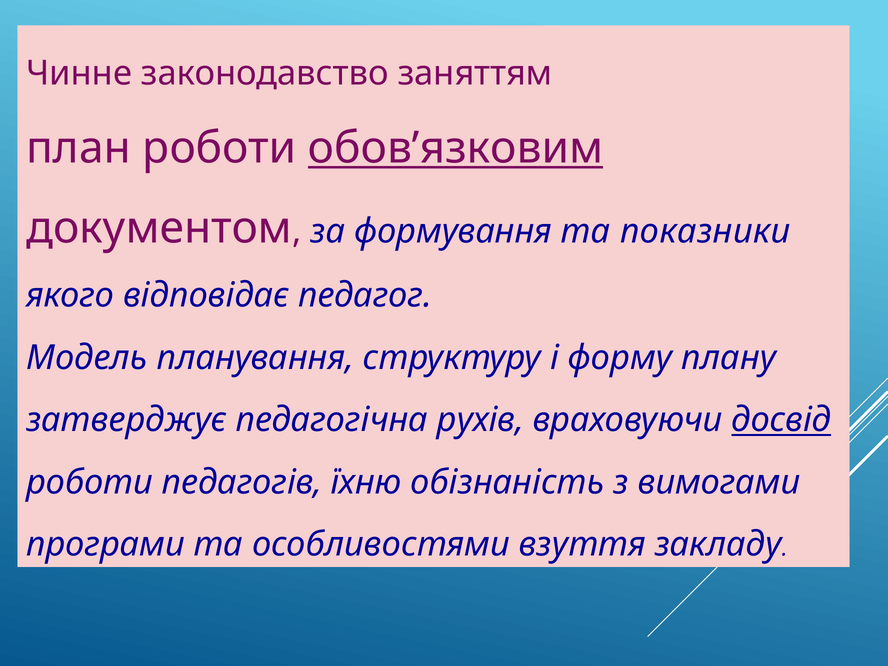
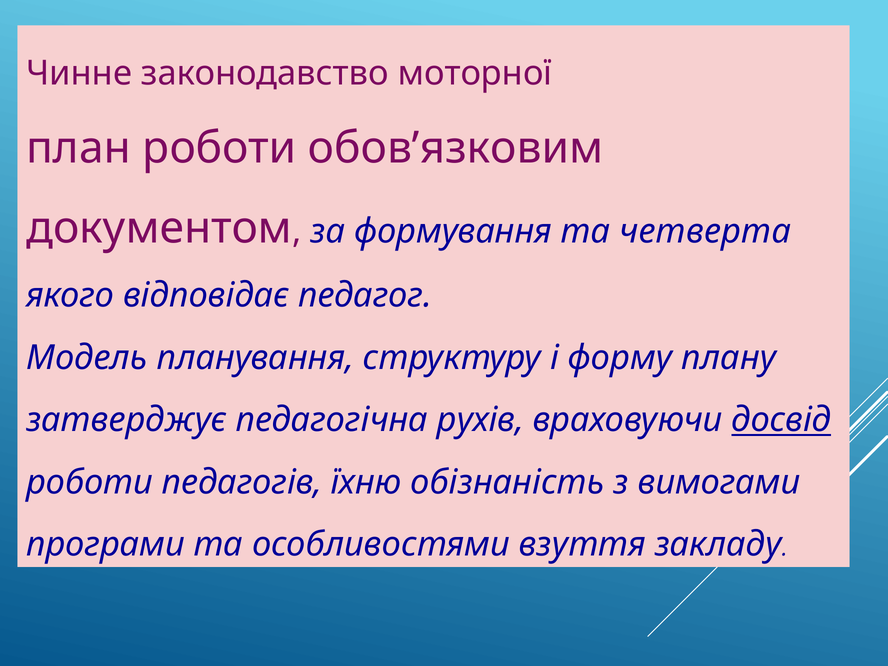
заняттям: заняттям -> моторної
обов’язковим underline: present -> none
показники: показники -> четверта
